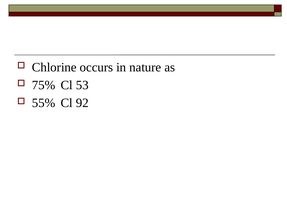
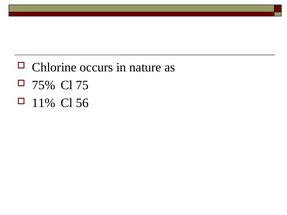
53: 53 -> 75
55%: 55% -> 11%
92: 92 -> 56
